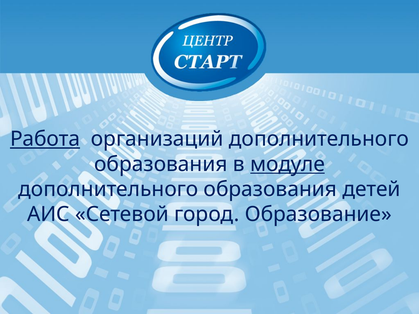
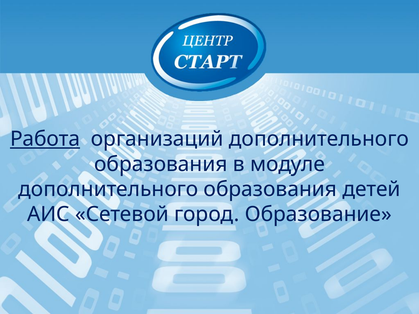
модуле underline: present -> none
